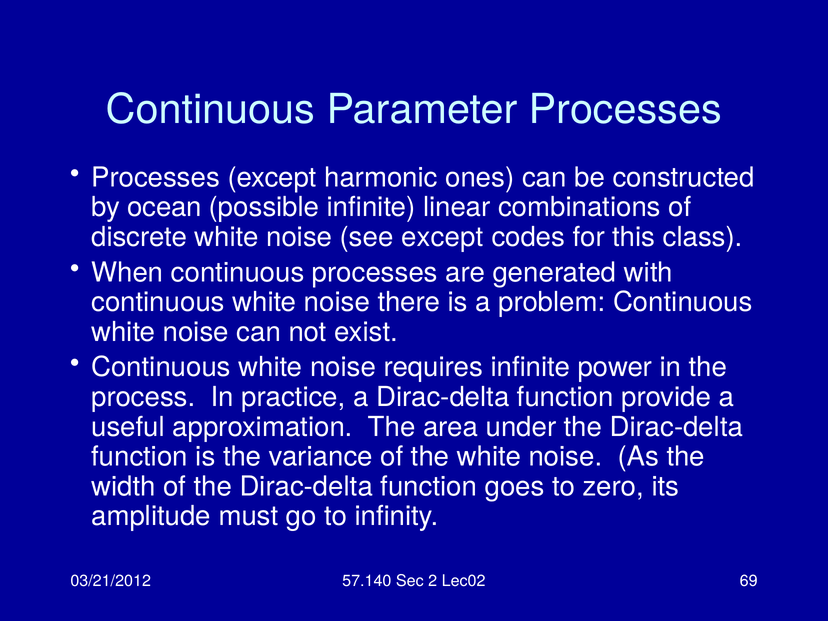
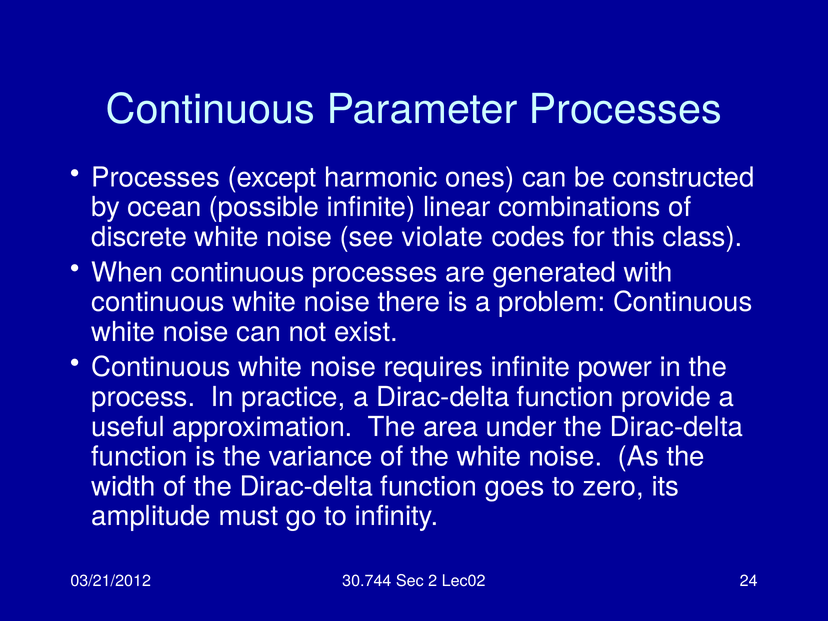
see except: except -> violate
57.140: 57.140 -> 30.744
69: 69 -> 24
